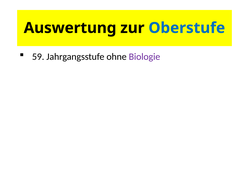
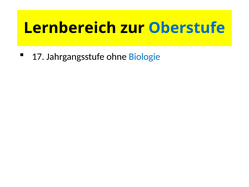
Auswertung: Auswertung -> Lernbereich
59: 59 -> 17
Biologie colour: purple -> blue
